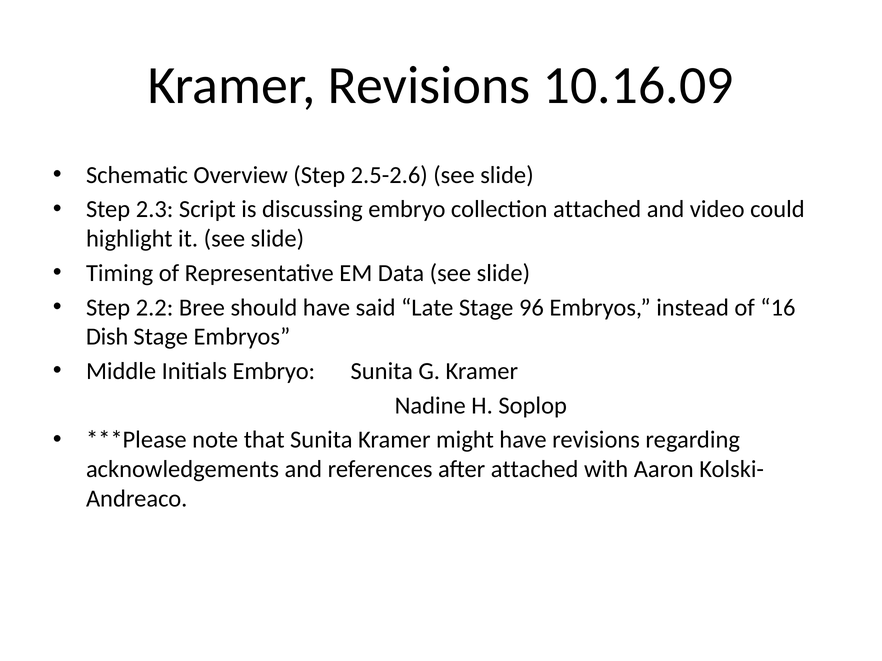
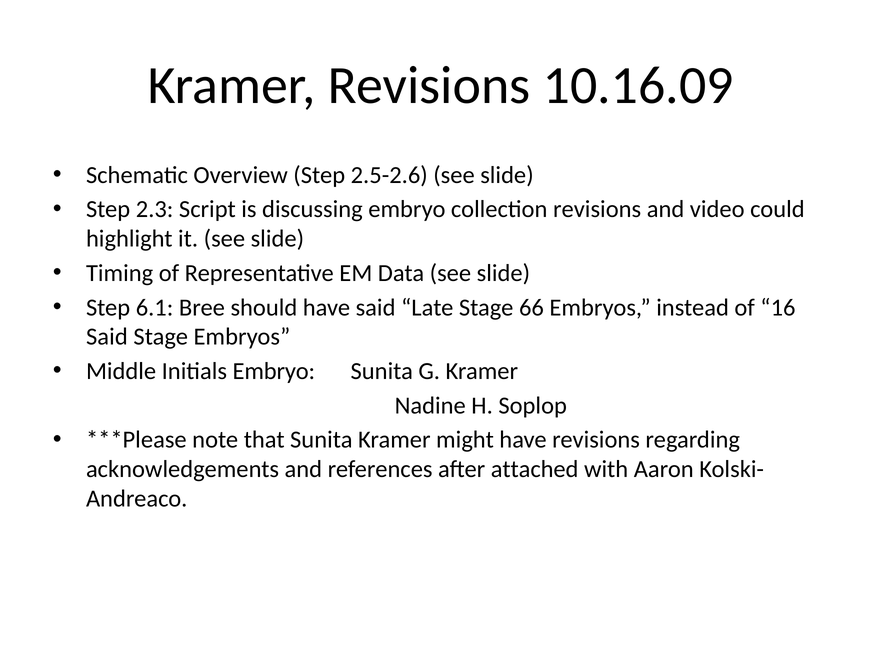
collection attached: attached -> revisions
2.2: 2.2 -> 6.1
96: 96 -> 66
Dish at (107, 337): Dish -> Said
